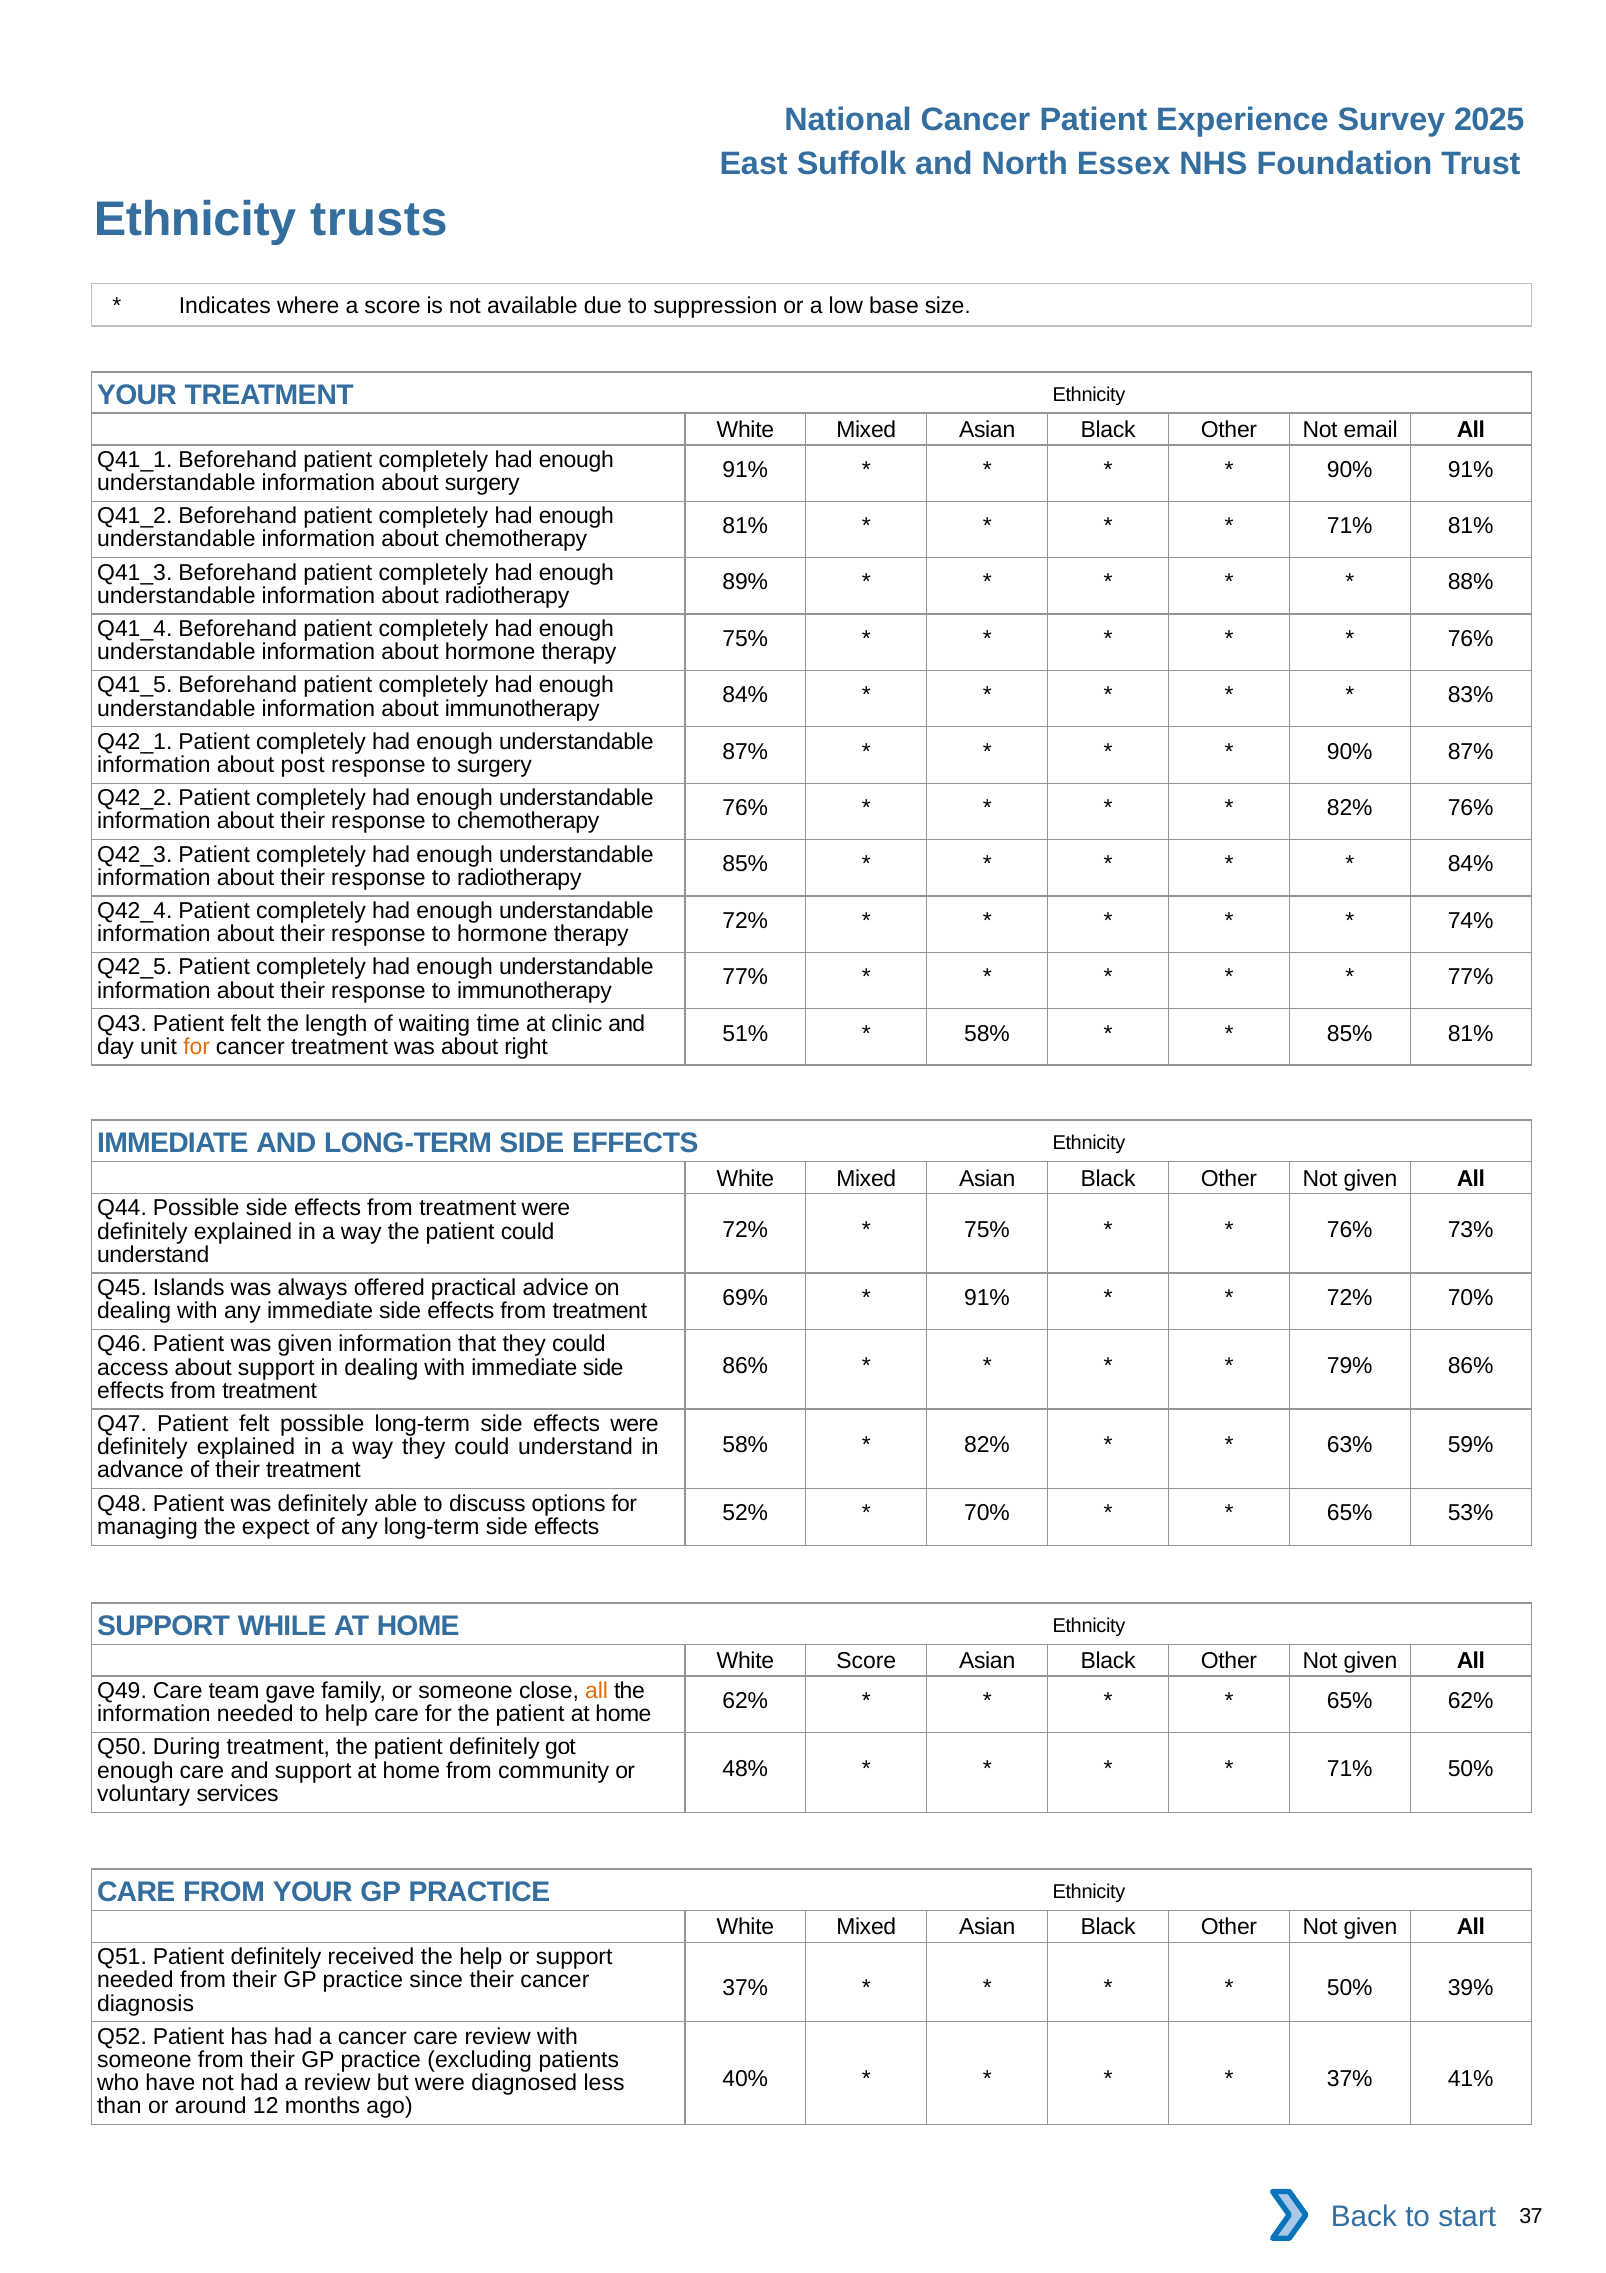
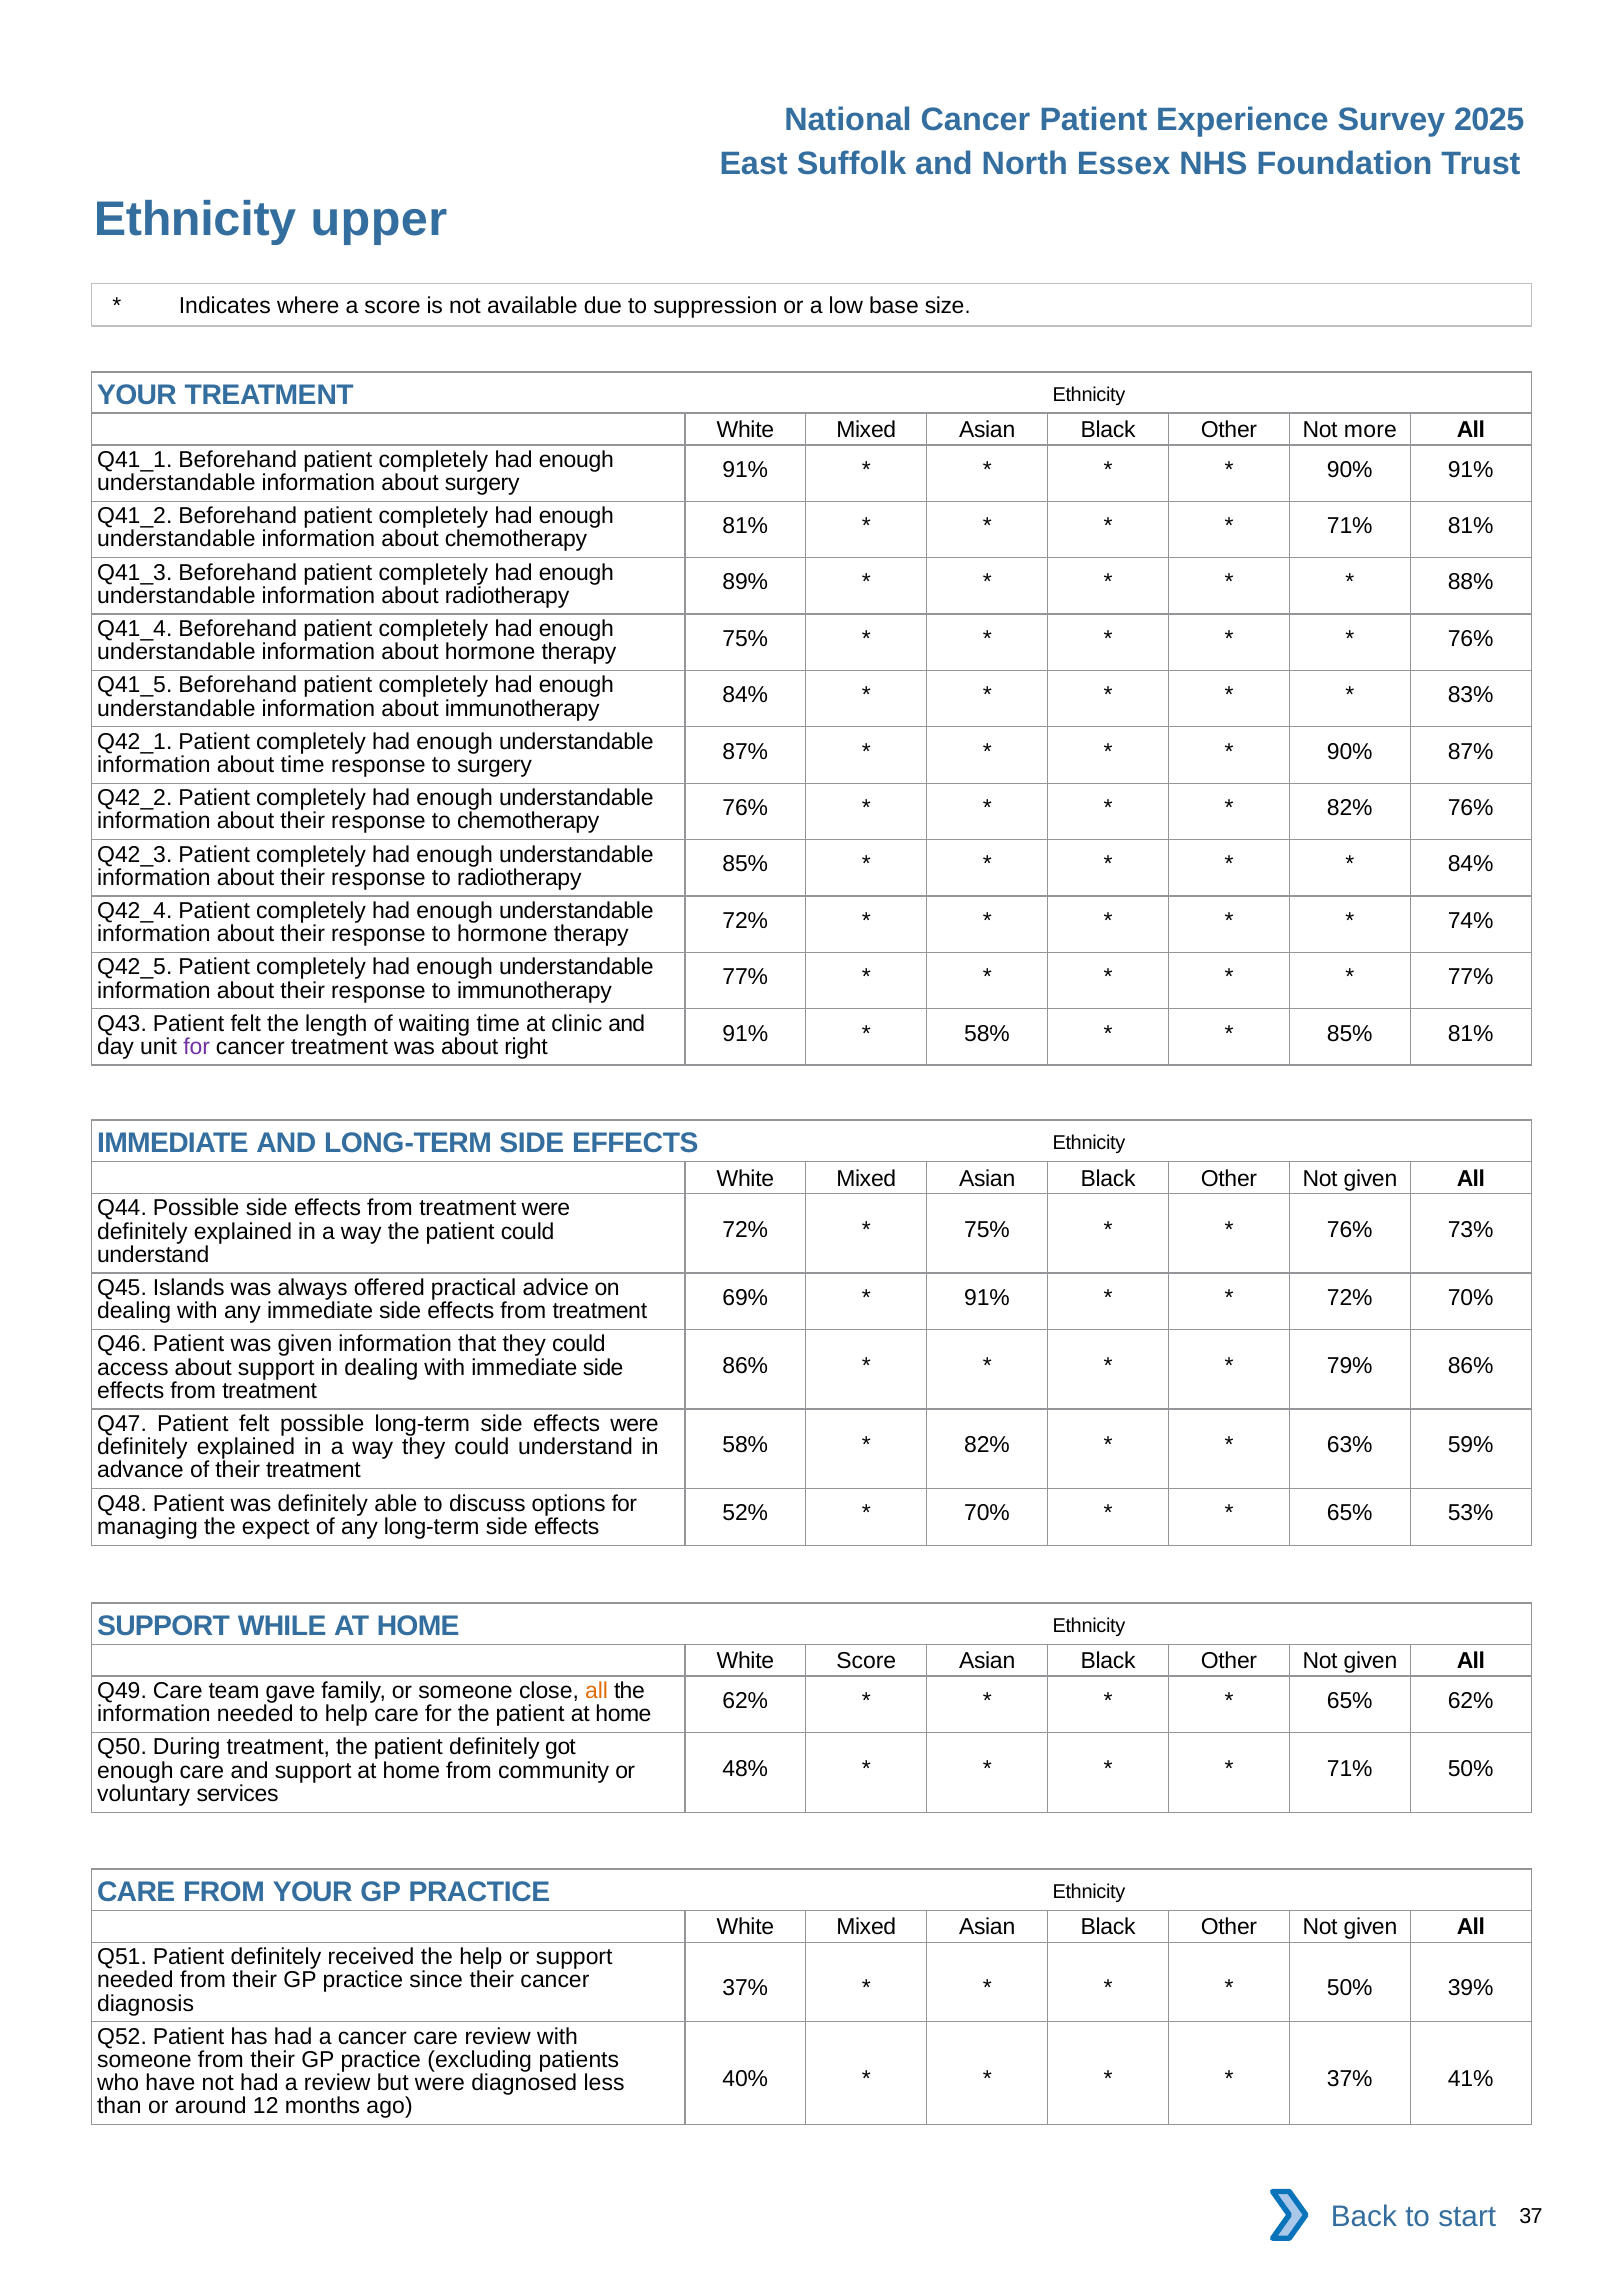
trusts: trusts -> upper
email: email -> more
about post: post -> time
51% at (745, 1033): 51% -> 91%
for at (197, 1047) colour: orange -> purple
